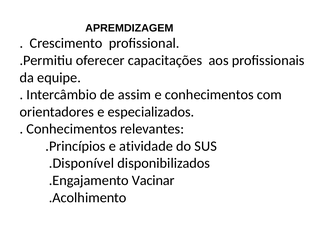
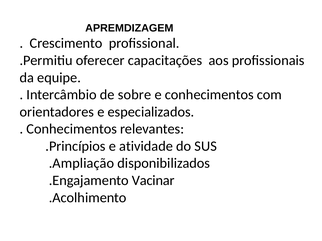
assim: assim -> sobre
.Disponível: .Disponível -> .Ampliação
